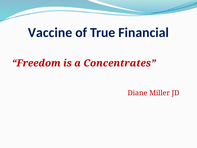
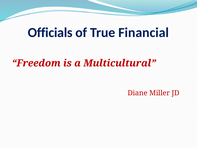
Vaccine: Vaccine -> Officials
Concentrates: Concentrates -> Multicultural
